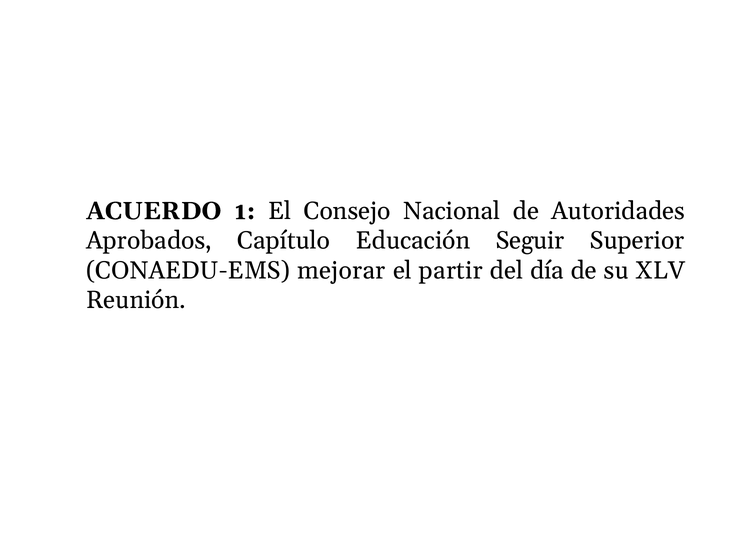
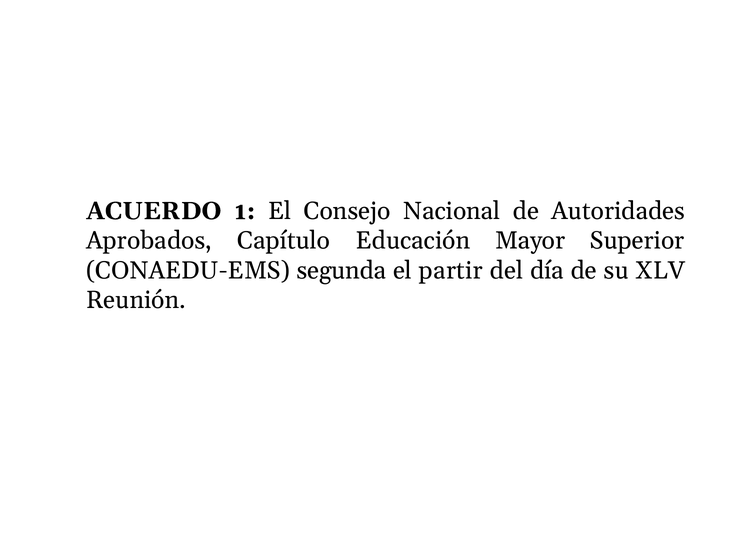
Seguir: Seguir -> Mayor
mejorar: mejorar -> segunda
